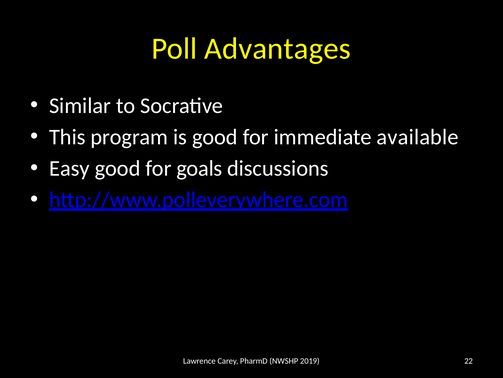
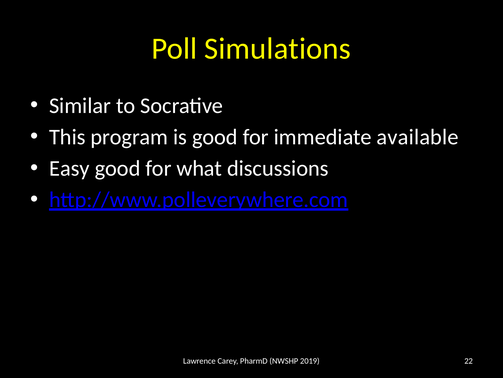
Advantages: Advantages -> Simulations
goals: goals -> what
